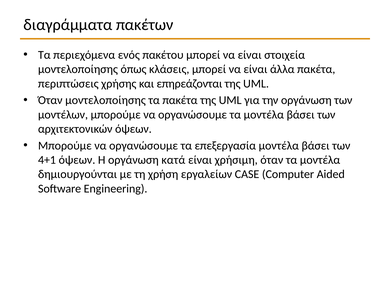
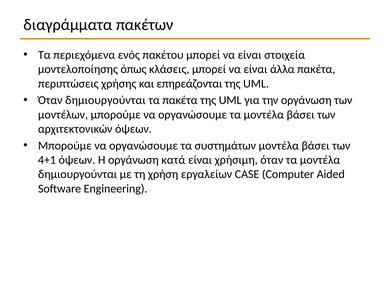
Όταν μοντελοποίησης: μοντελοποίησης -> δημιουργούνται
επεξεργασία: επεξεργασία -> συστημάτων
